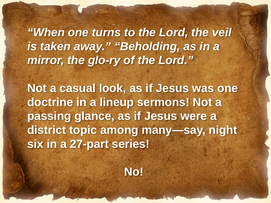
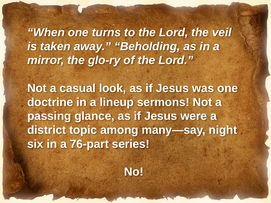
27-part: 27-part -> 76-part
